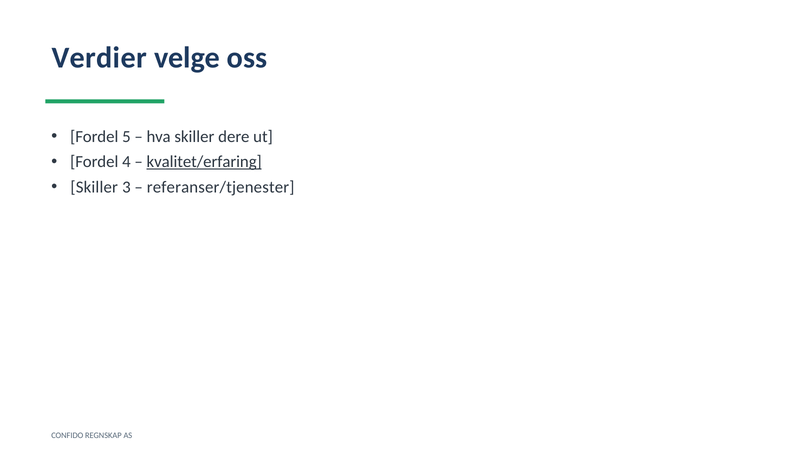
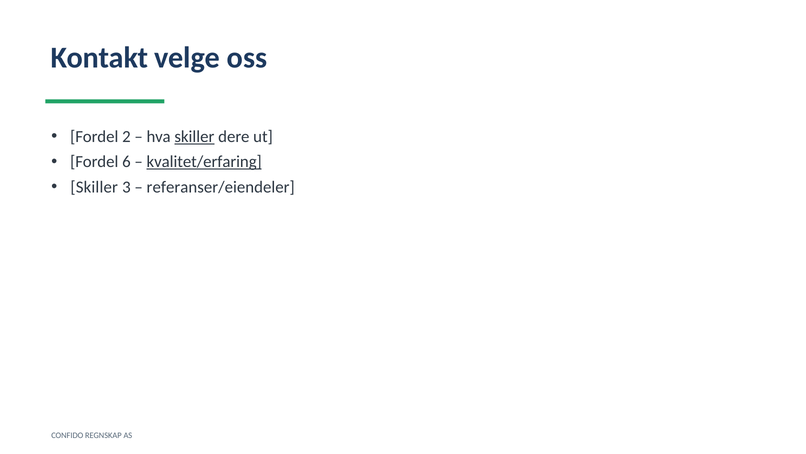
Verdier: Verdier -> Kontakt
5: 5 -> 2
skiller at (194, 137) underline: none -> present
4: 4 -> 6
referanser/tjenester: referanser/tjenester -> referanser/eiendeler
